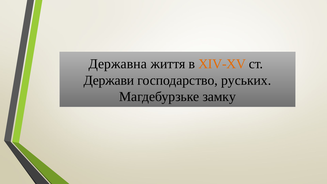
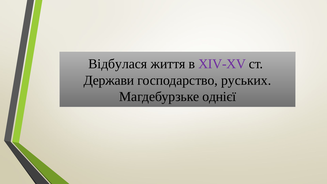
Державна: Державна -> Відбулася
XIV-XV colour: orange -> purple
замку: замку -> однієї
